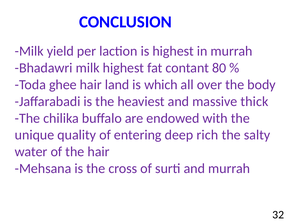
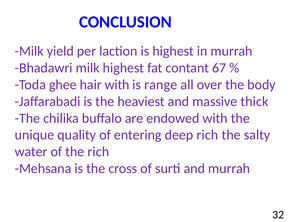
80: 80 -> 67
hair land: land -> with
which: which -> range
the hair: hair -> rich
